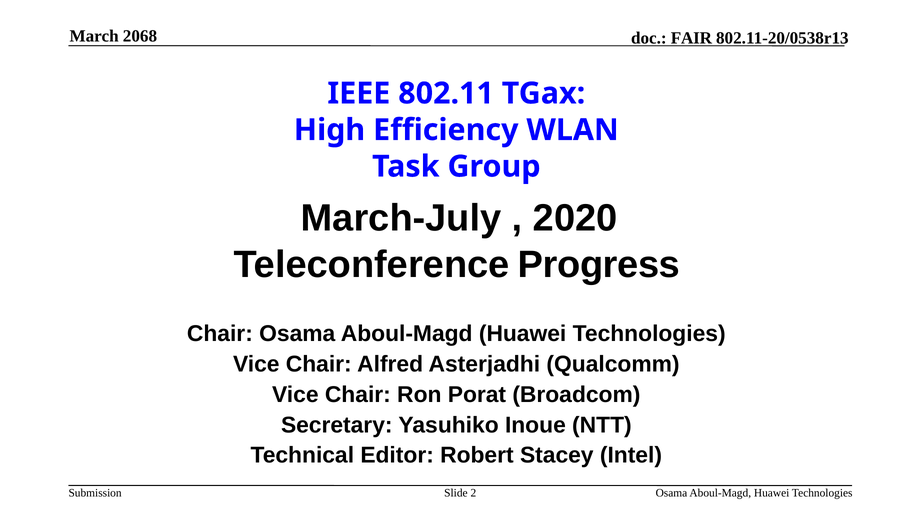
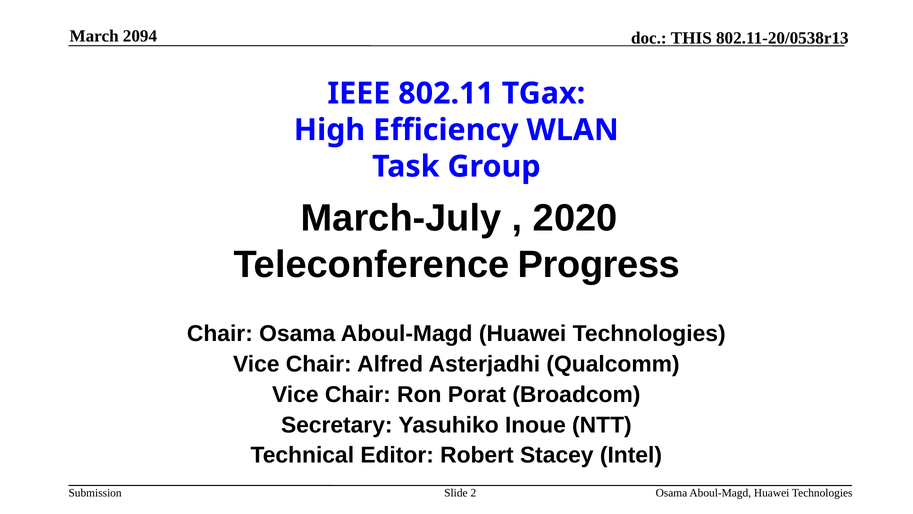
2068: 2068 -> 2094
FAIR: FAIR -> THIS
